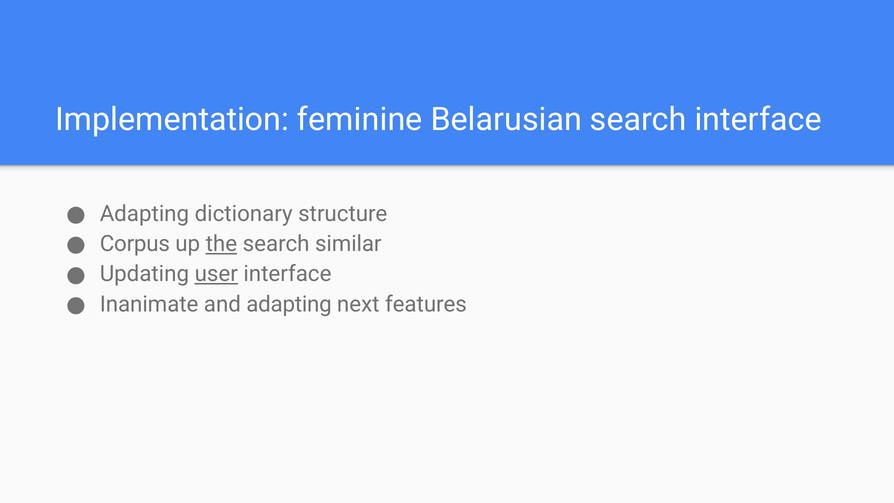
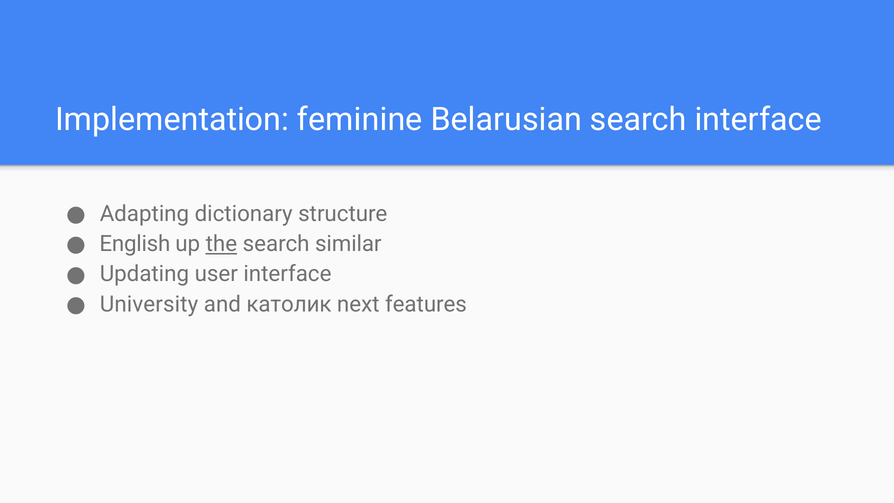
Corpus: Corpus -> English
user underline: present -> none
Inanimate: Inanimate -> University
and adapting: adapting -> католик
